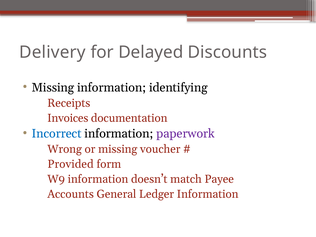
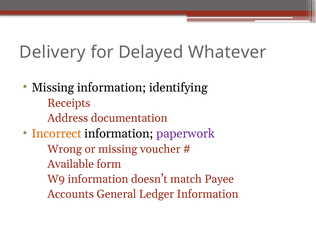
Discounts: Discounts -> Whatever
Invoices: Invoices -> Address
Incorrect colour: blue -> orange
Provided: Provided -> Available
